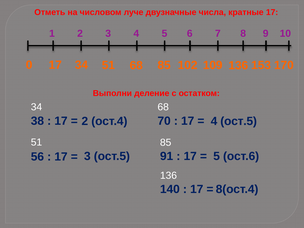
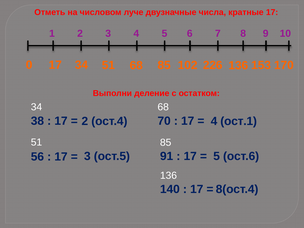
109: 109 -> 226
4 ост.5: ост.5 -> ост.1
